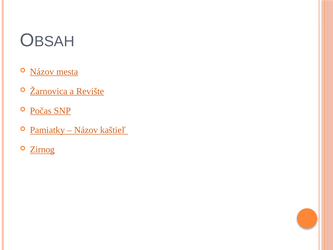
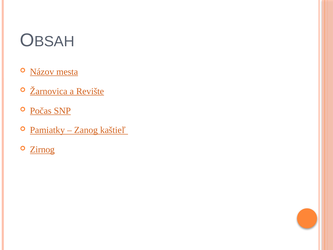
Názov at (86, 130): Názov -> Zanog
